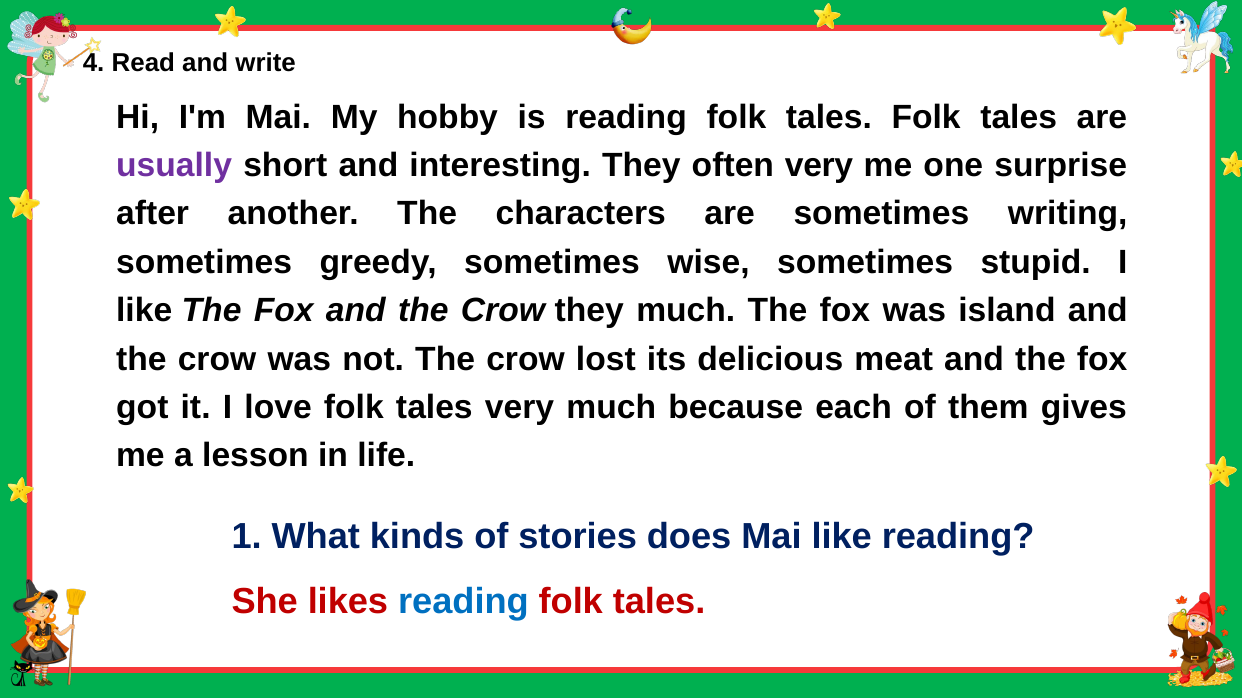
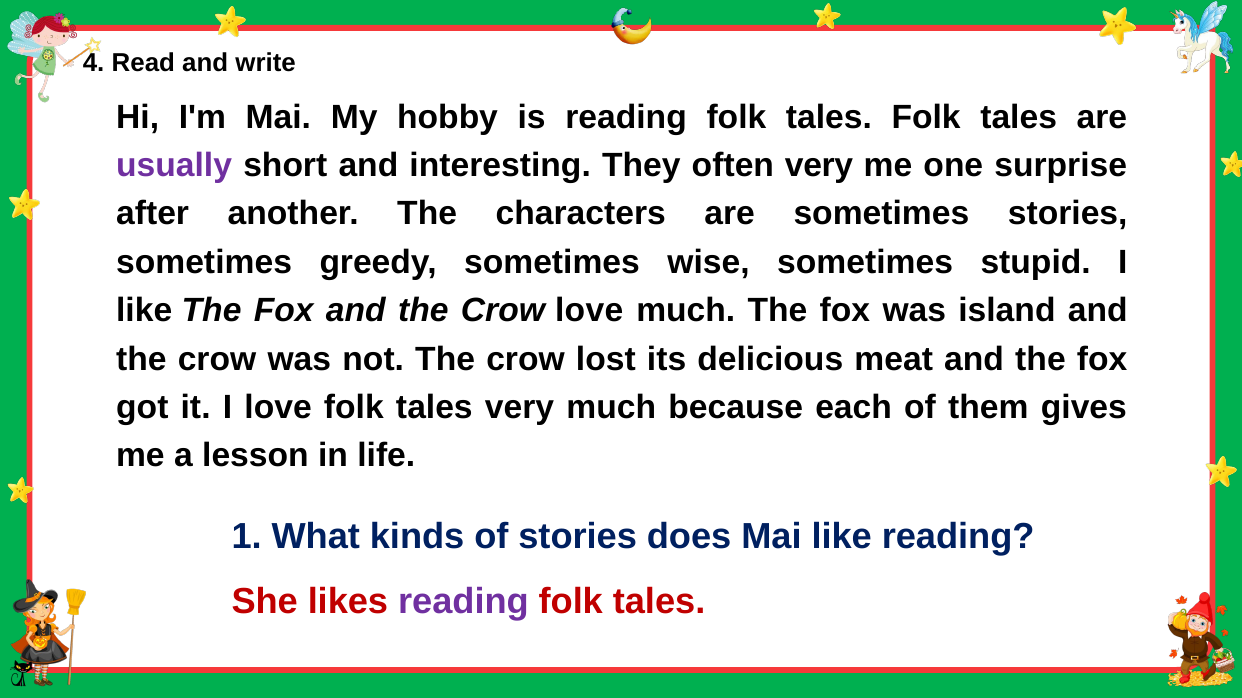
sometimes writing: writing -> stories
Crow they: they -> love
reading at (463, 602) colour: blue -> purple
